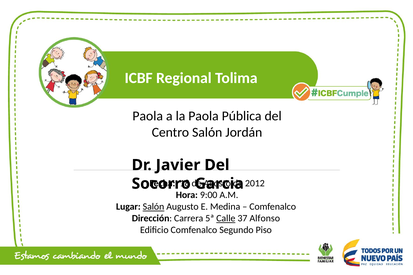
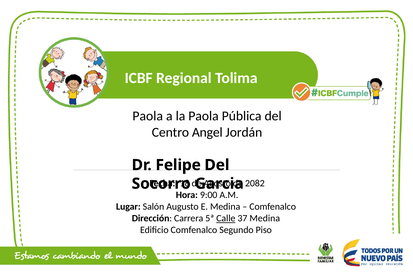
Centro Salón: Salón -> Angel
Javier: Javier -> Felipe
2012: 2012 -> 2082
Salón at (153, 207) underline: present -> none
37 Alfonso: Alfonso -> Medina
